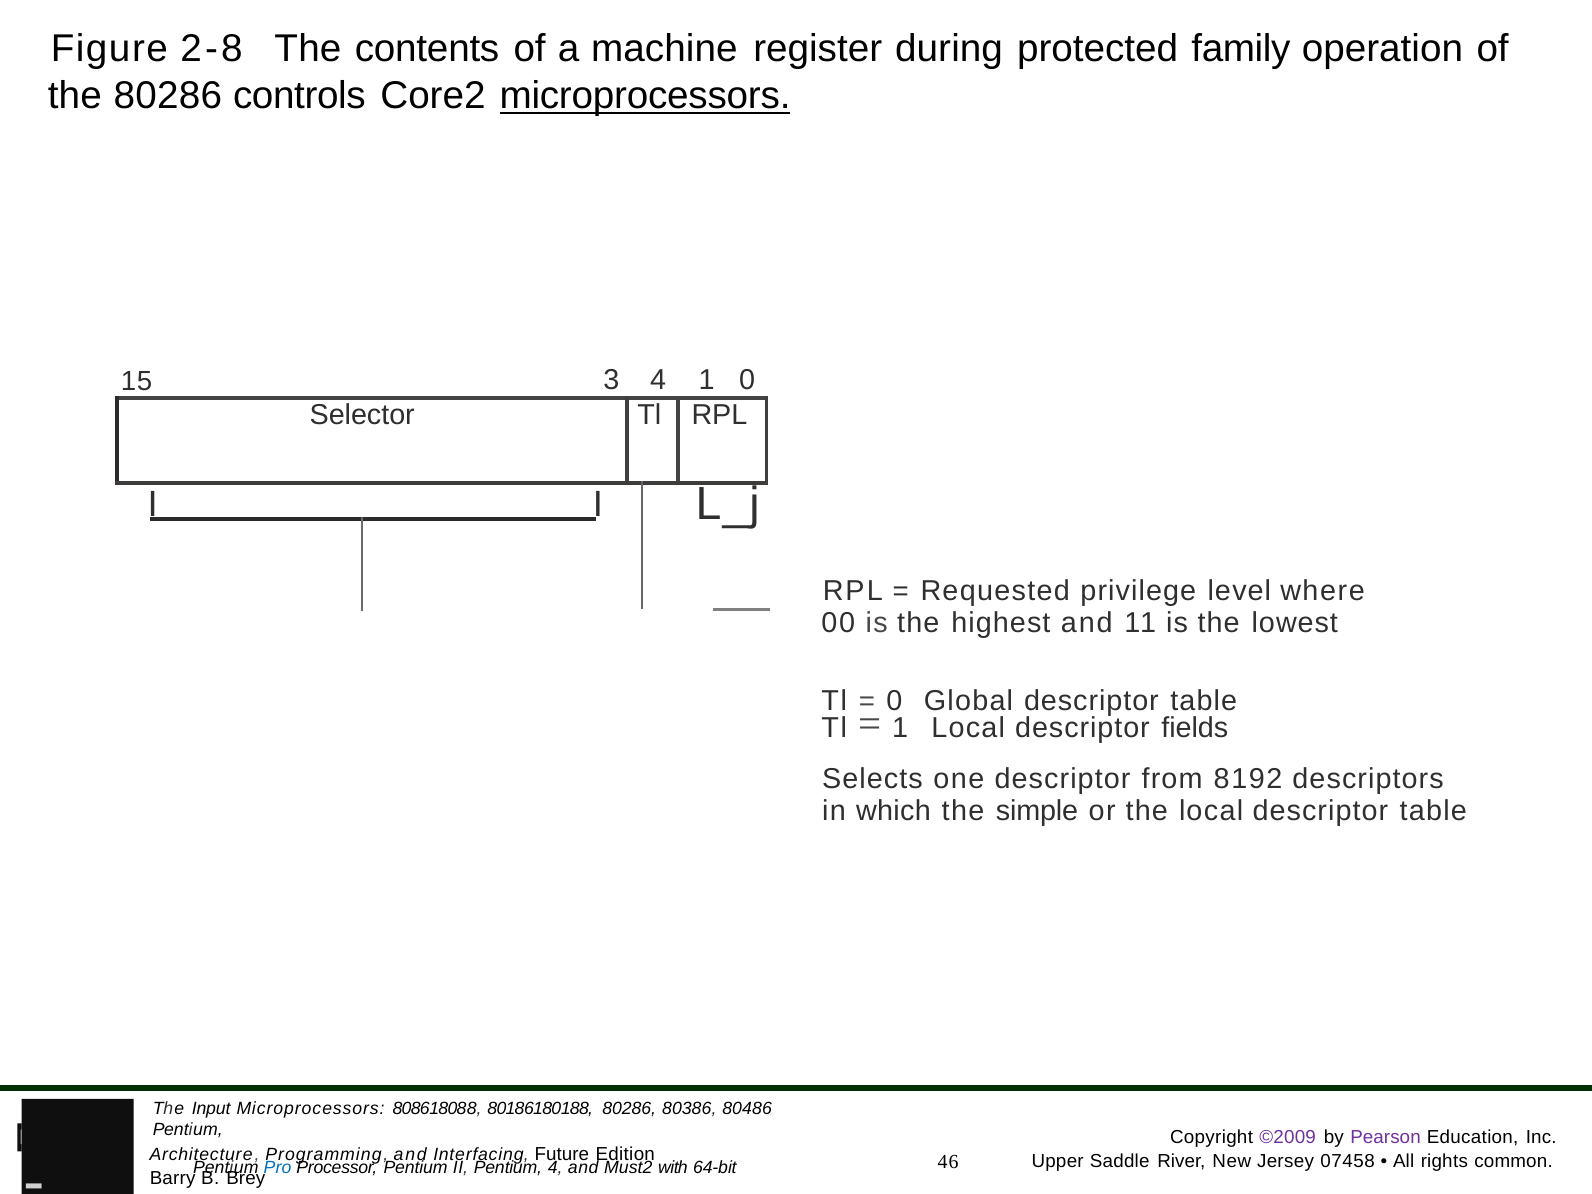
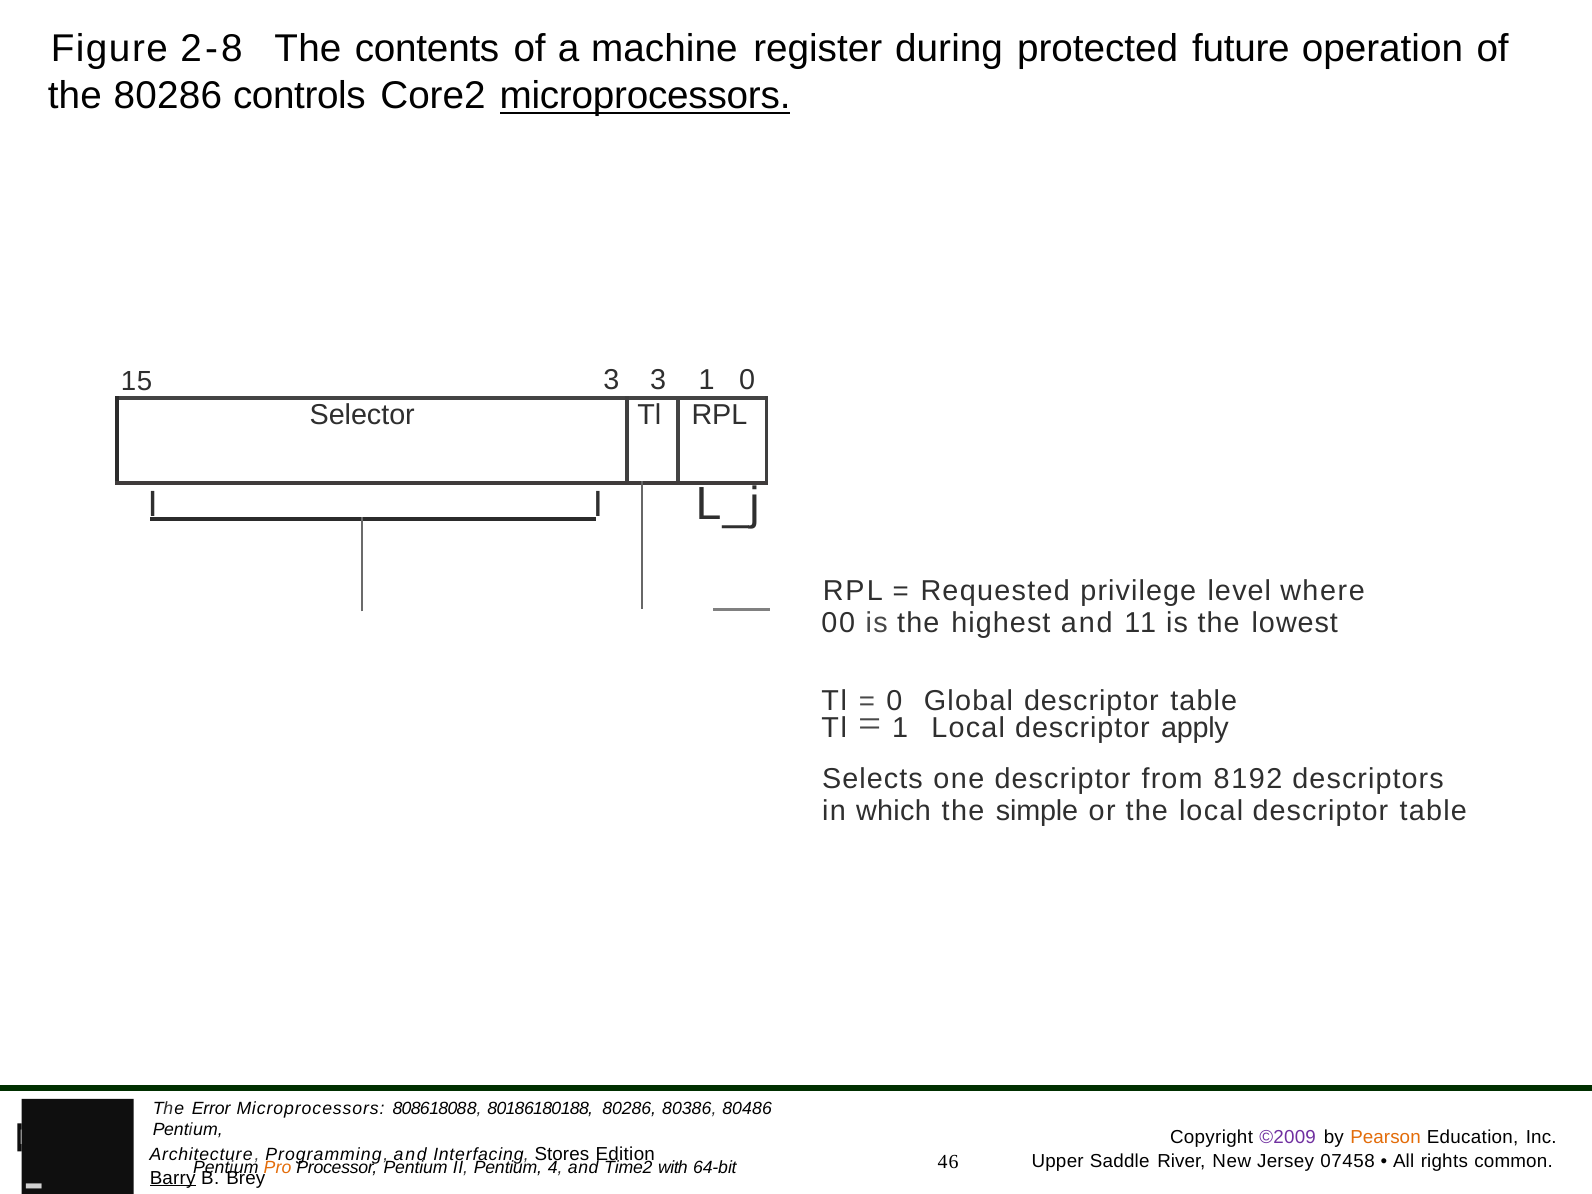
family: family -> future
3 4: 4 -> 3
fields: fields -> apply
Input: Input -> Error
Pearson at (1385, 1137) colour: purple -> orange
Future: Future -> Stores
Pro colour: blue -> orange
Must2: Must2 -> Time2
Barry underline: none -> present
